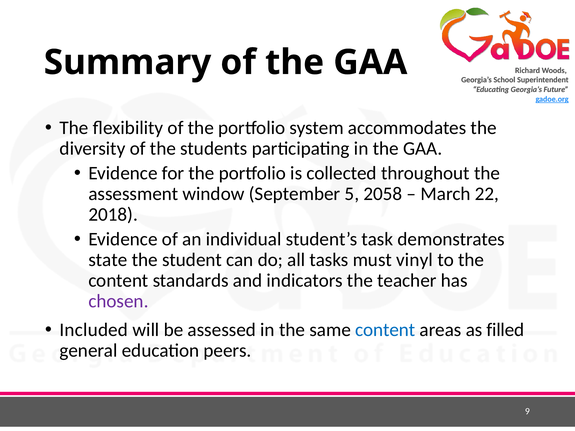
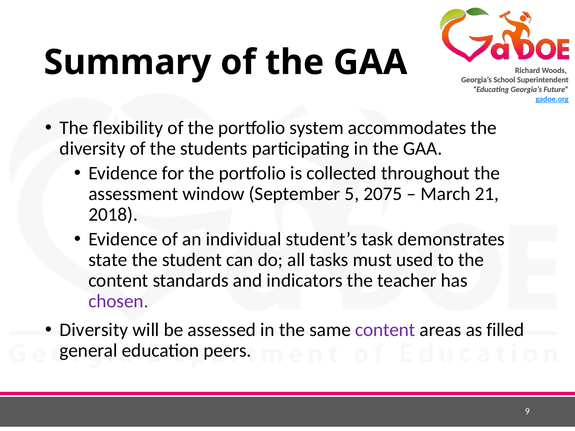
2058: 2058 -> 2075
22: 22 -> 21
vinyl: vinyl -> used
Included at (94, 330): Included -> Diversity
content at (385, 330) colour: blue -> purple
